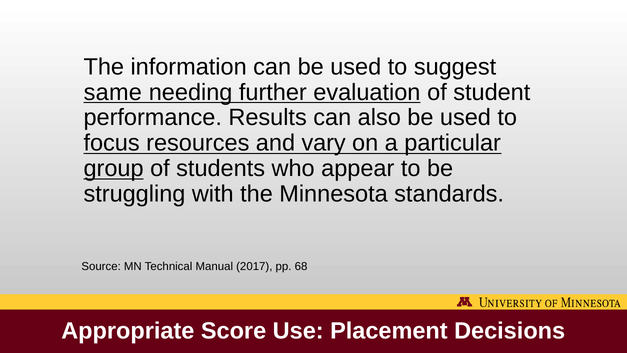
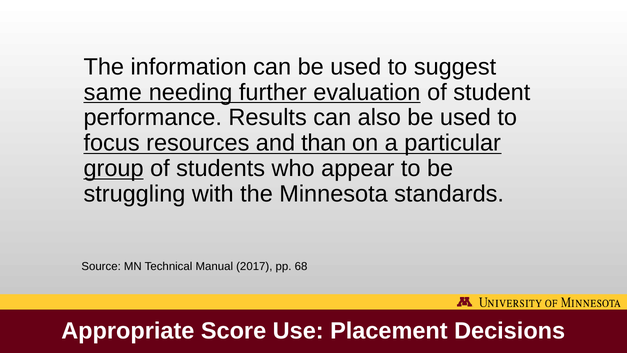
vary: vary -> than
